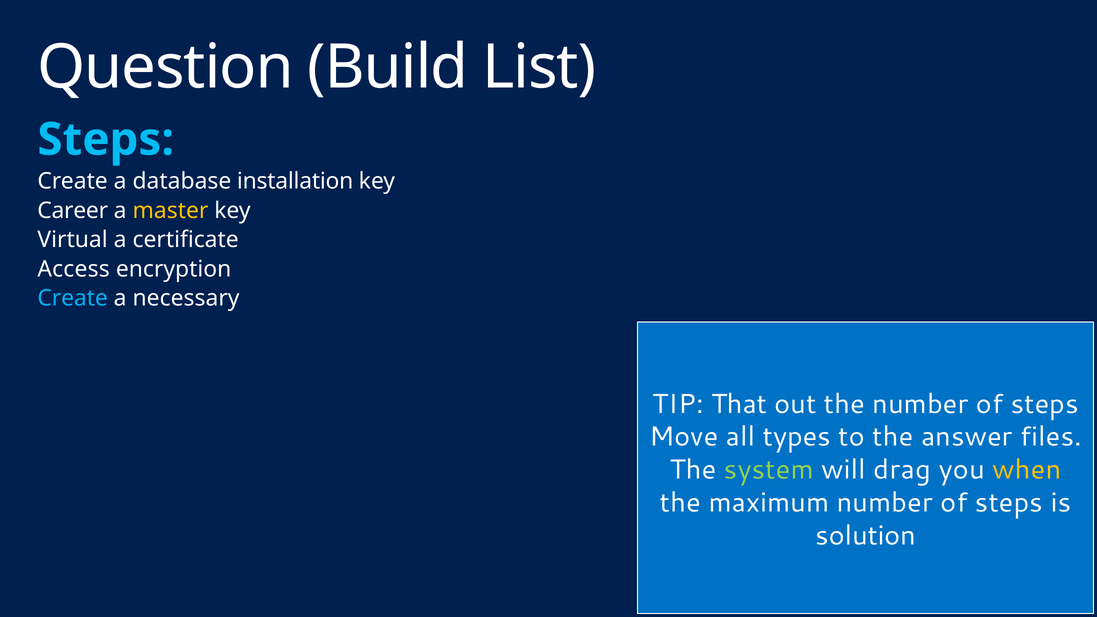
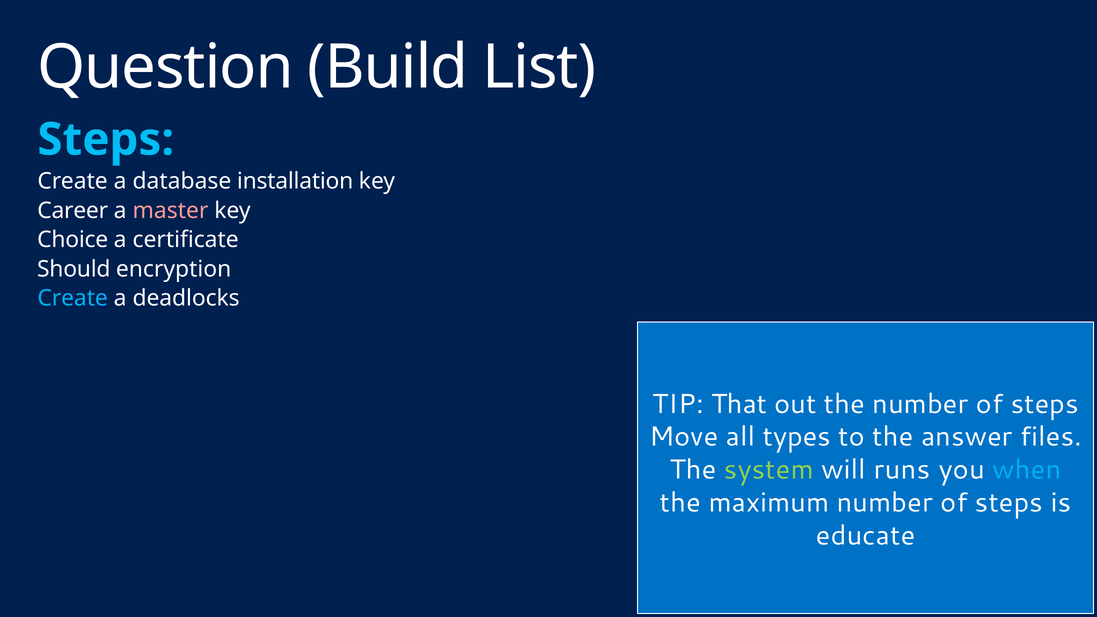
master colour: yellow -> pink
Virtual: Virtual -> Choice
Access: Access -> Should
necessary: necessary -> deadlocks
drag: drag -> runs
when colour: yellow -> light blue
solution: solution -> educate
